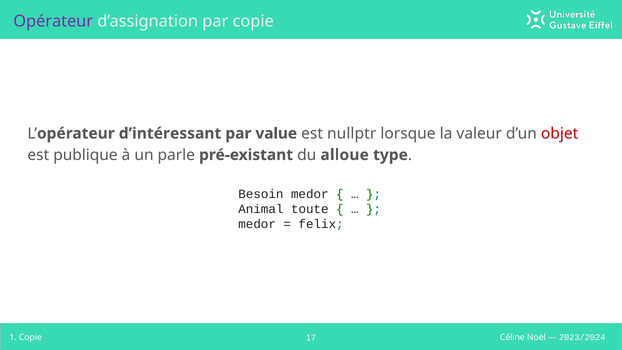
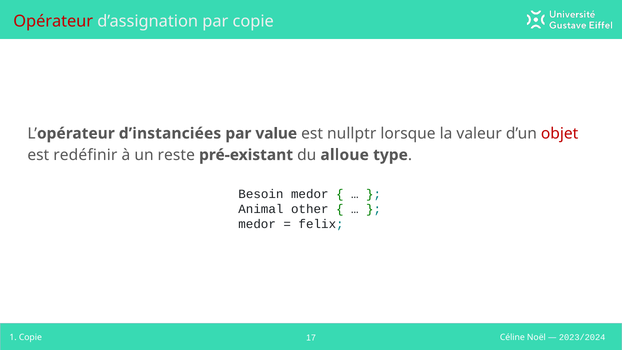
Opérateur at (53, 21) colour: purple -> red
d’intéressant: d’intéressant -> d’instanciées
publique: publique -> redéfinir
parle: parle -> reste
toute: toute -> other
